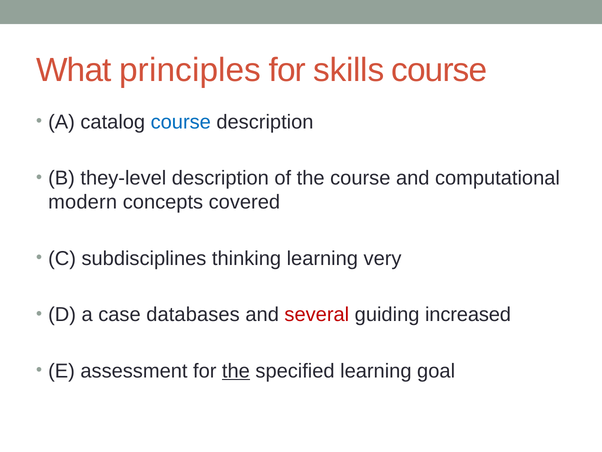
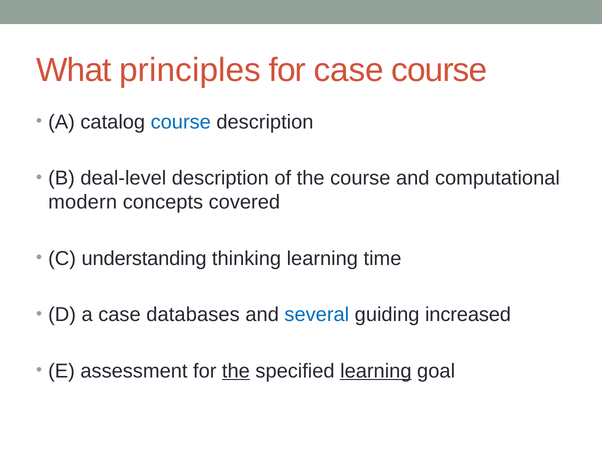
for skills: skills -> case
they-level: they-level -> deal-level
subdisciplines: subdisciplines -> understanding
very: very -> time
several colour: red -> blue
learning at (376, 371) underline: none -> present
